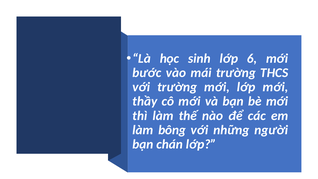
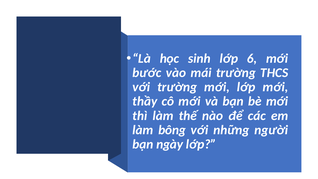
chán: chán -> ngày
